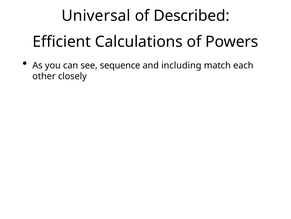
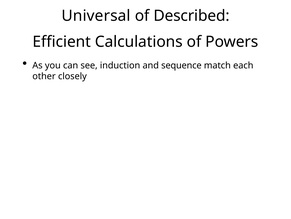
sequence: sequence -> induction
including: including -> sequence
